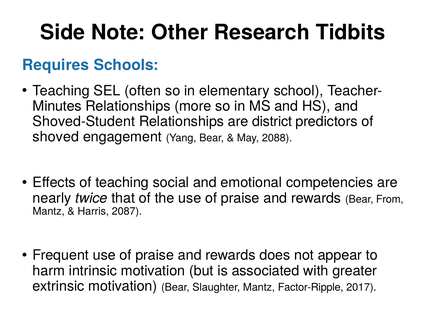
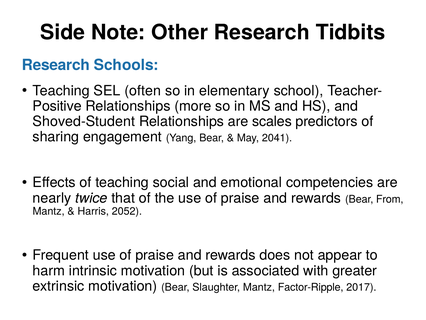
Requires at (56, 65): Requires -> Research
Minutes: Minutes -> Positive
district: district -> scales
shoved: shoved -> sharing
2088: 2088 -> 2041
2087: 2087 -> 2052
